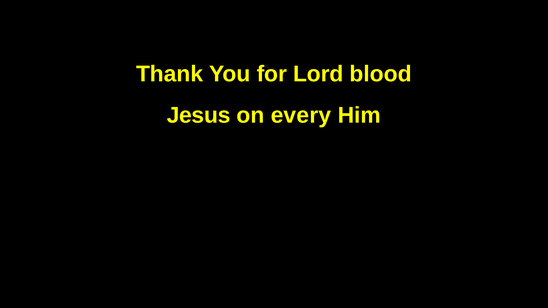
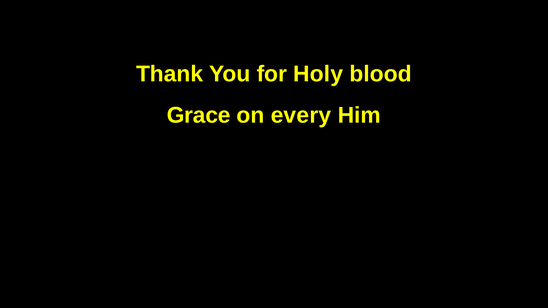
Lord: Lord -> Holy
Jesus: Jesus -> Grace
